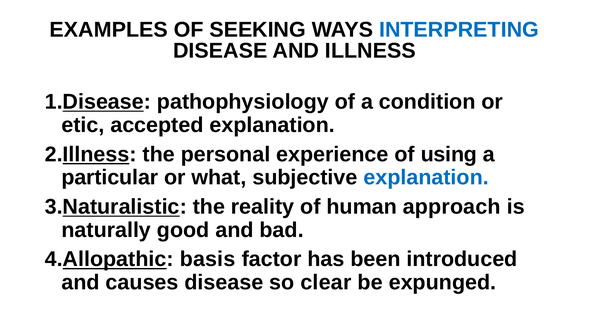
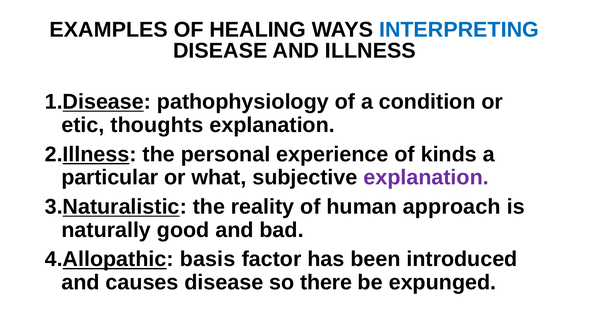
SEEKING: SEEKING -> HEALING
accepted: accepted -> thoughts
using: using -> kinds
explanation at (426, 178) colour: blue -> purple
clear: clear -> there
